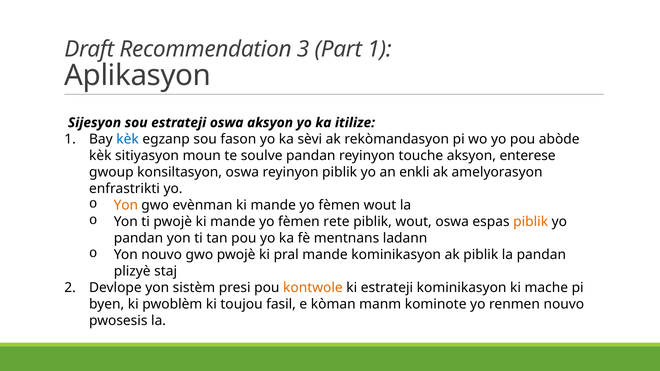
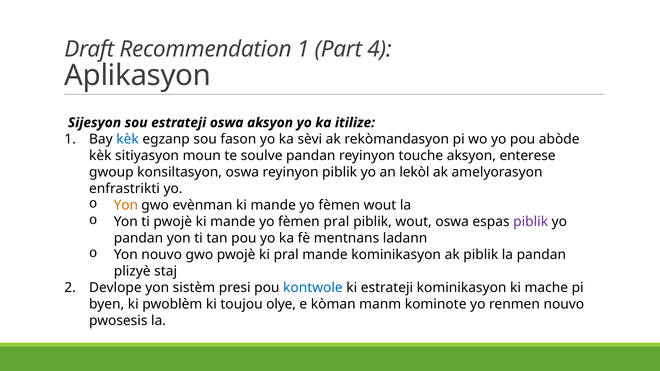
Recommendation 3: 3 -> 1
Part 1: 1 -> 4
enkli: enkli -> lekòl
fèmen rete: rete -> pral
piblik at (531, 222) colour: orange -> purple
kontwole colour: orange -> blue
fasil: fasil -> olye
